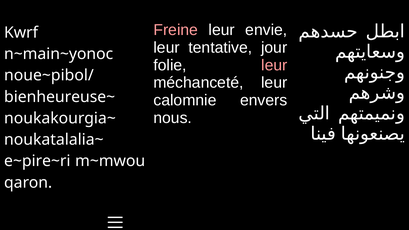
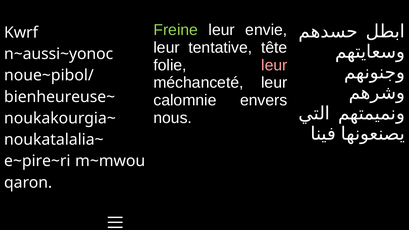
Freine colour: pink -> light green
jour: jour -> tête
n~main~yonoc: n~main~yonoc -> n~aussi~yonoc
